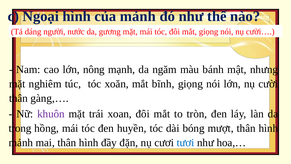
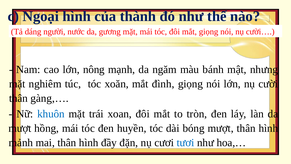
của mảnh: mảnh -> thành
bĩnh: bĩnh -> đình
khuôn colour: purple -> blue
trong at (20, 128): trong -> mượt
